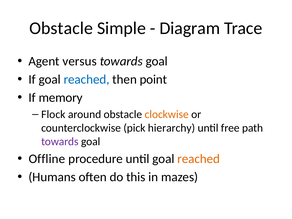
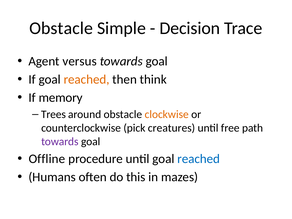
Diagram: Diagram -> Decision
reached at (87, 79) colour: blue -> orange
point: point -> think
Flock: Flock -> Trees
hierarchy: hierarchy -> creatures
reached at (199, 159) colour: orange -> blue
